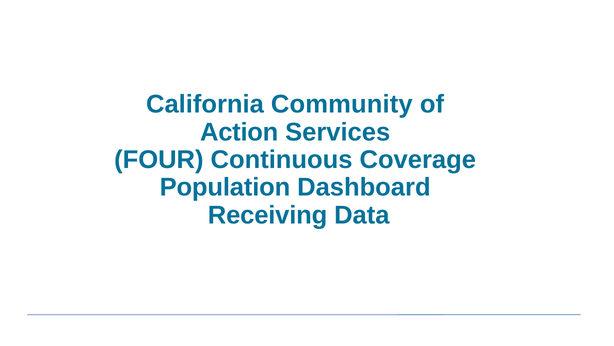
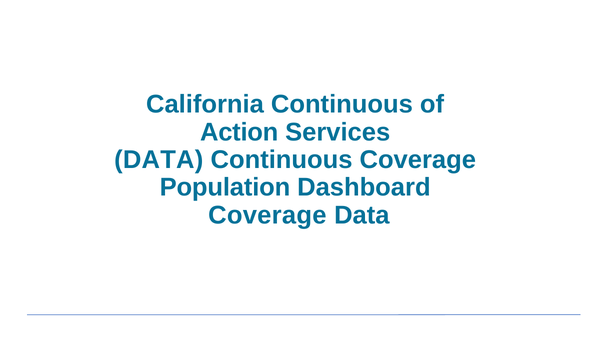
California Community: Community -> Continuous
FOUR at (159, 160): FOUR -> DATA
Receiving at (268, 215): Receiving -> Coverage
